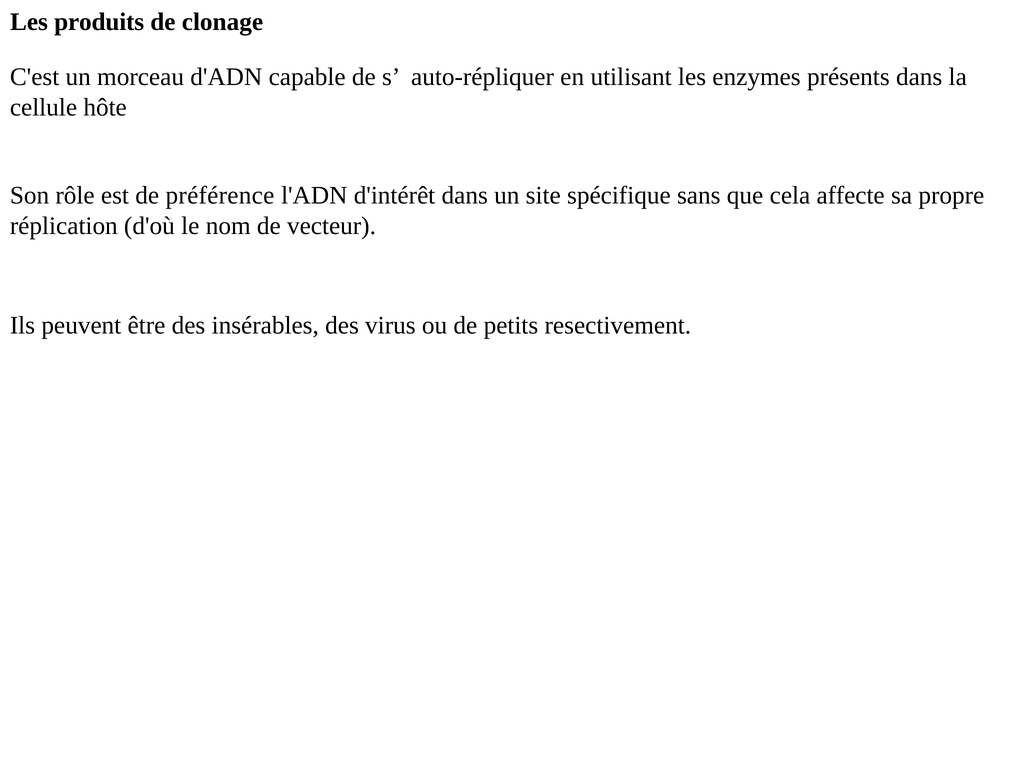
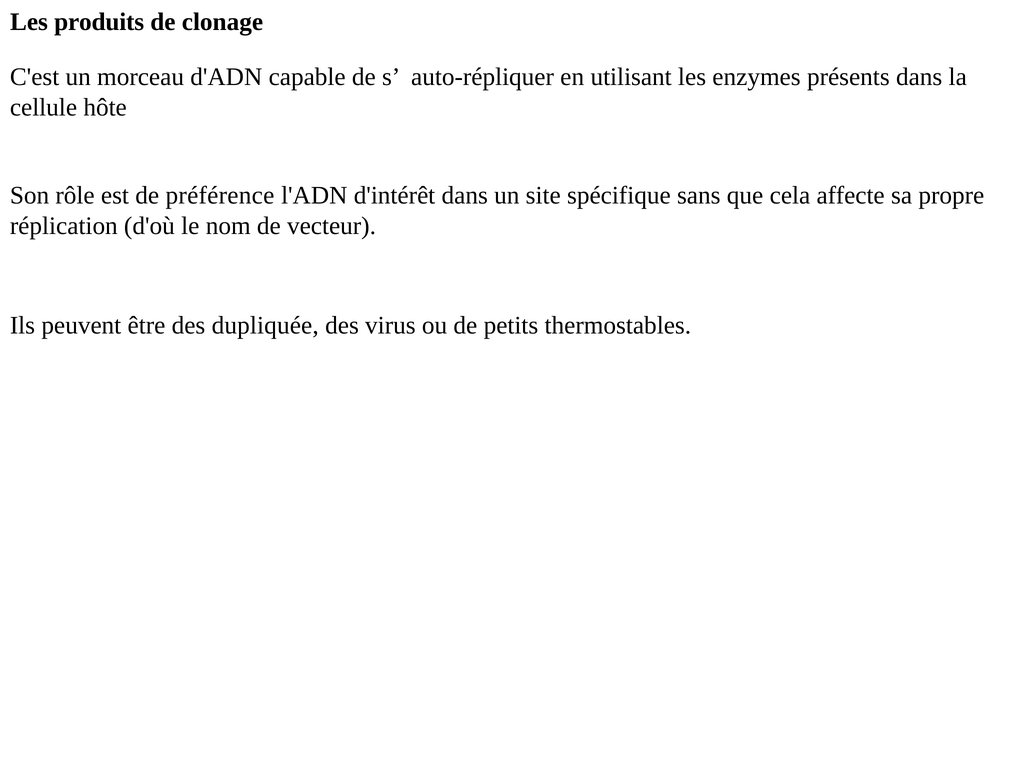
insérables: insérables -> dupliquée
resectivement: resectivement -> thermostables
